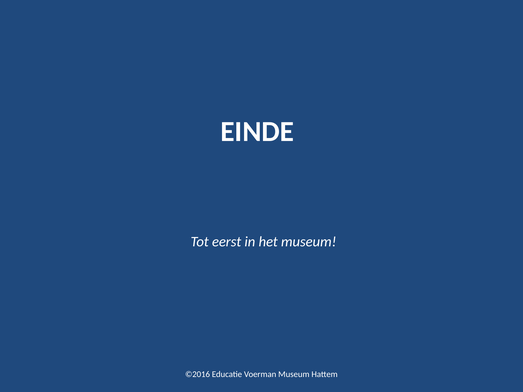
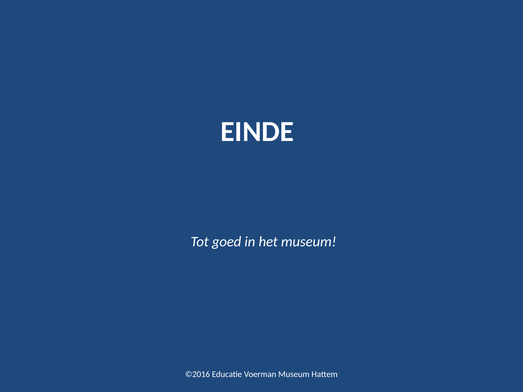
eerst: eerst -> goed
